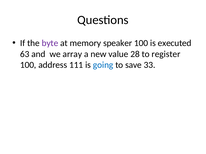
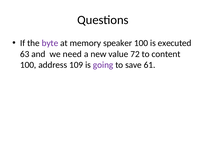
array: array -> need
28: 28 -> 72
register: register -> content
111: 111 -> 109
going colour: blue -> purple
33: 33 -> 61
